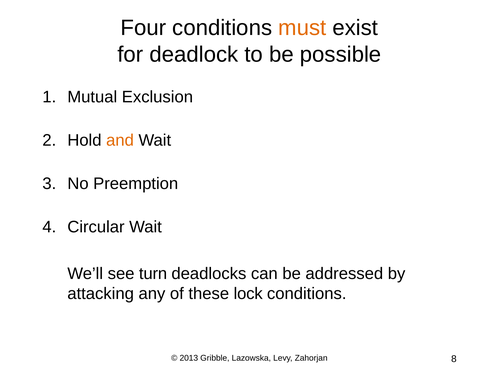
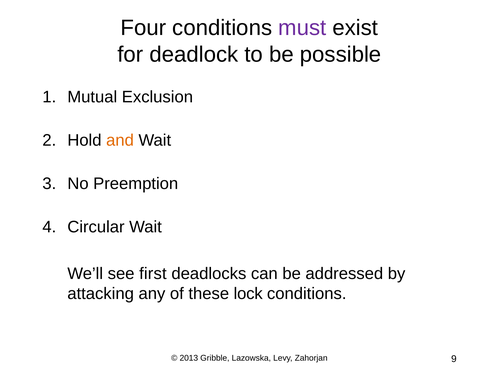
must colour: orange -> purple
turn: turn -> first
8: 8 -> 9
